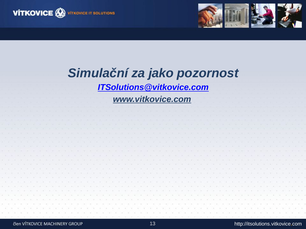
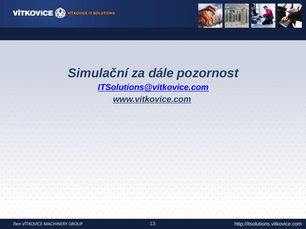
jako: jako -> dále
